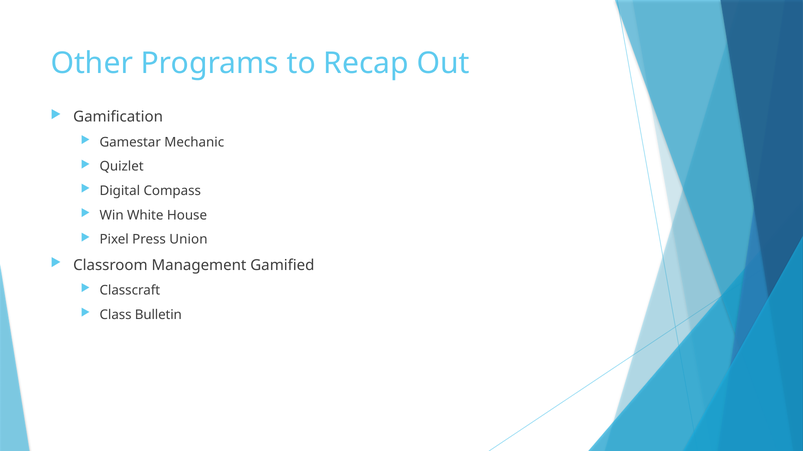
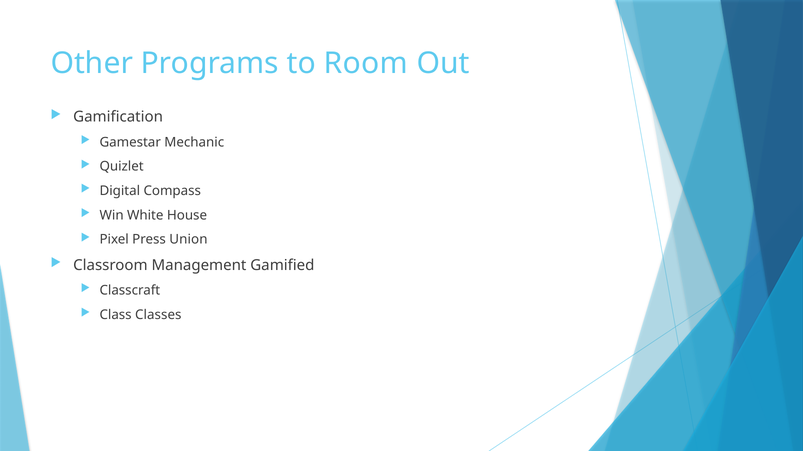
Recap: Recap -> Room
Bulletin: Bulletin -> Classes
